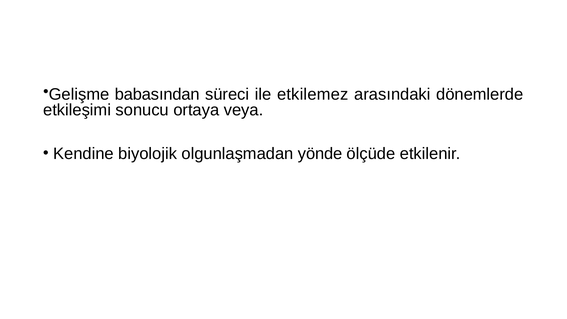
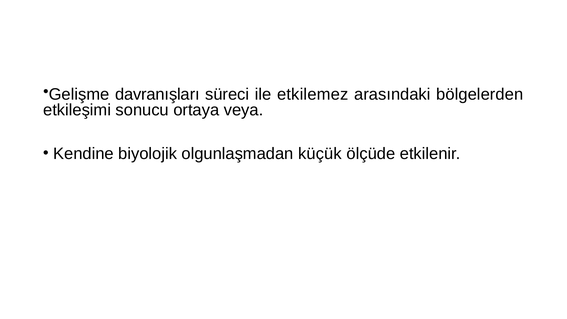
babasından: babasından -> davranışları
dönemlerde: dönemlerde -> bölgelerden
yönde: yönde -> küçük
